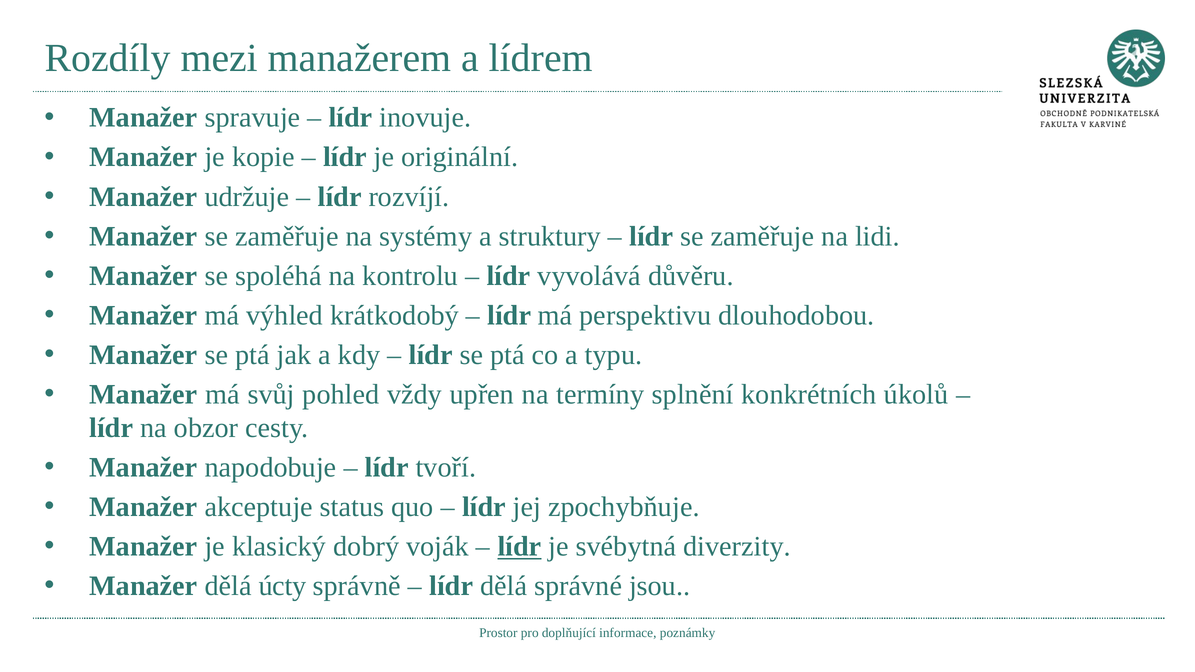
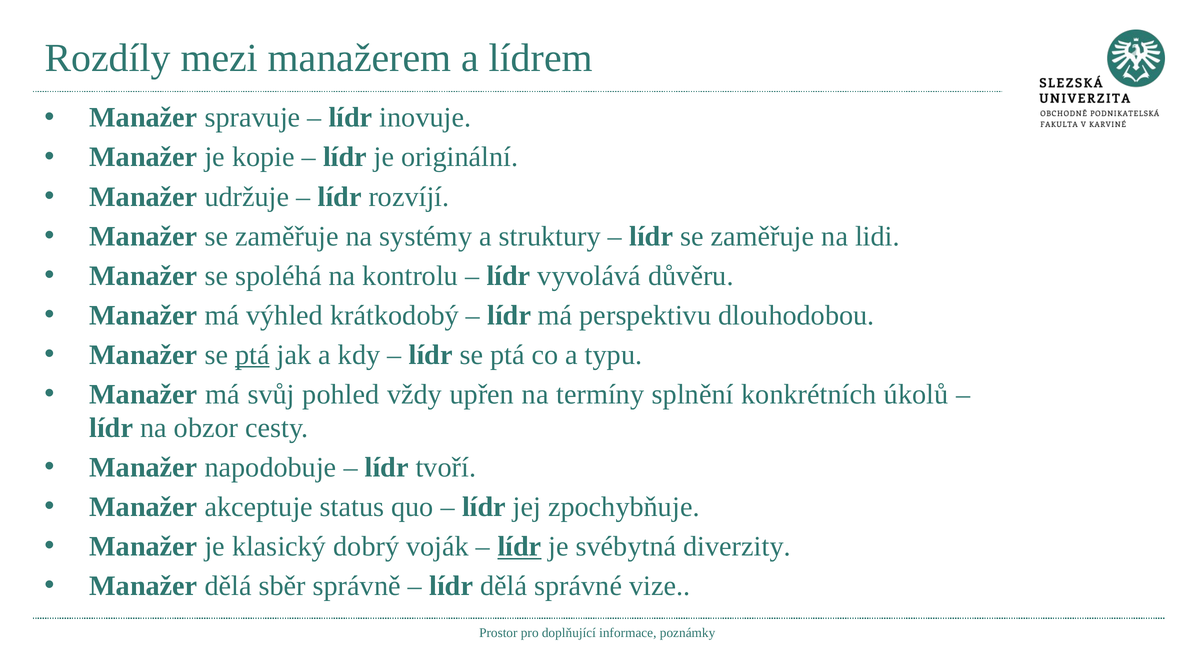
ptá at (252, 355) underline: none -> present
úcty: úcty -> sběr
jsou: jsou -> vize
